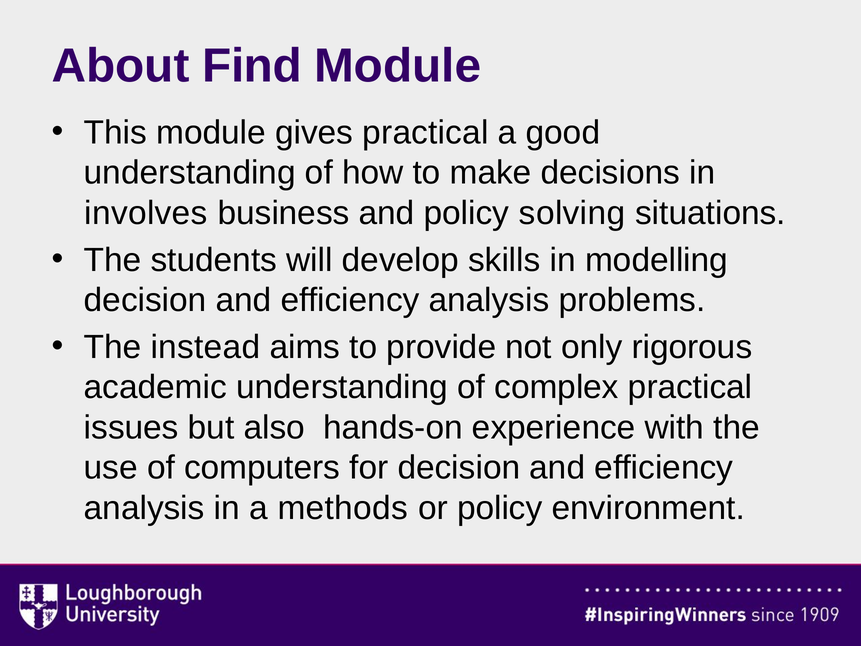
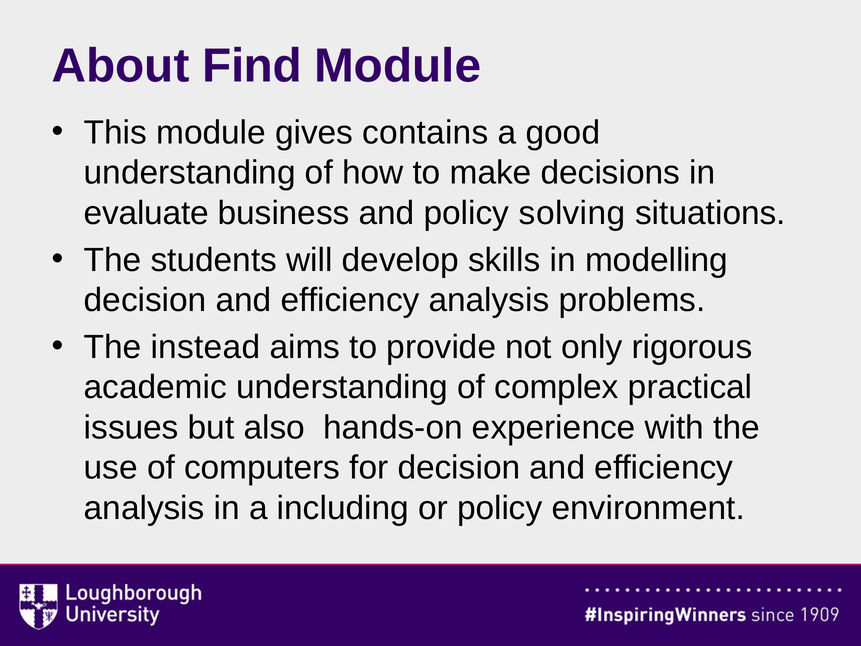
gives practical: practical -> contains
involves: involves -> evaluate
methods: methods -> including
